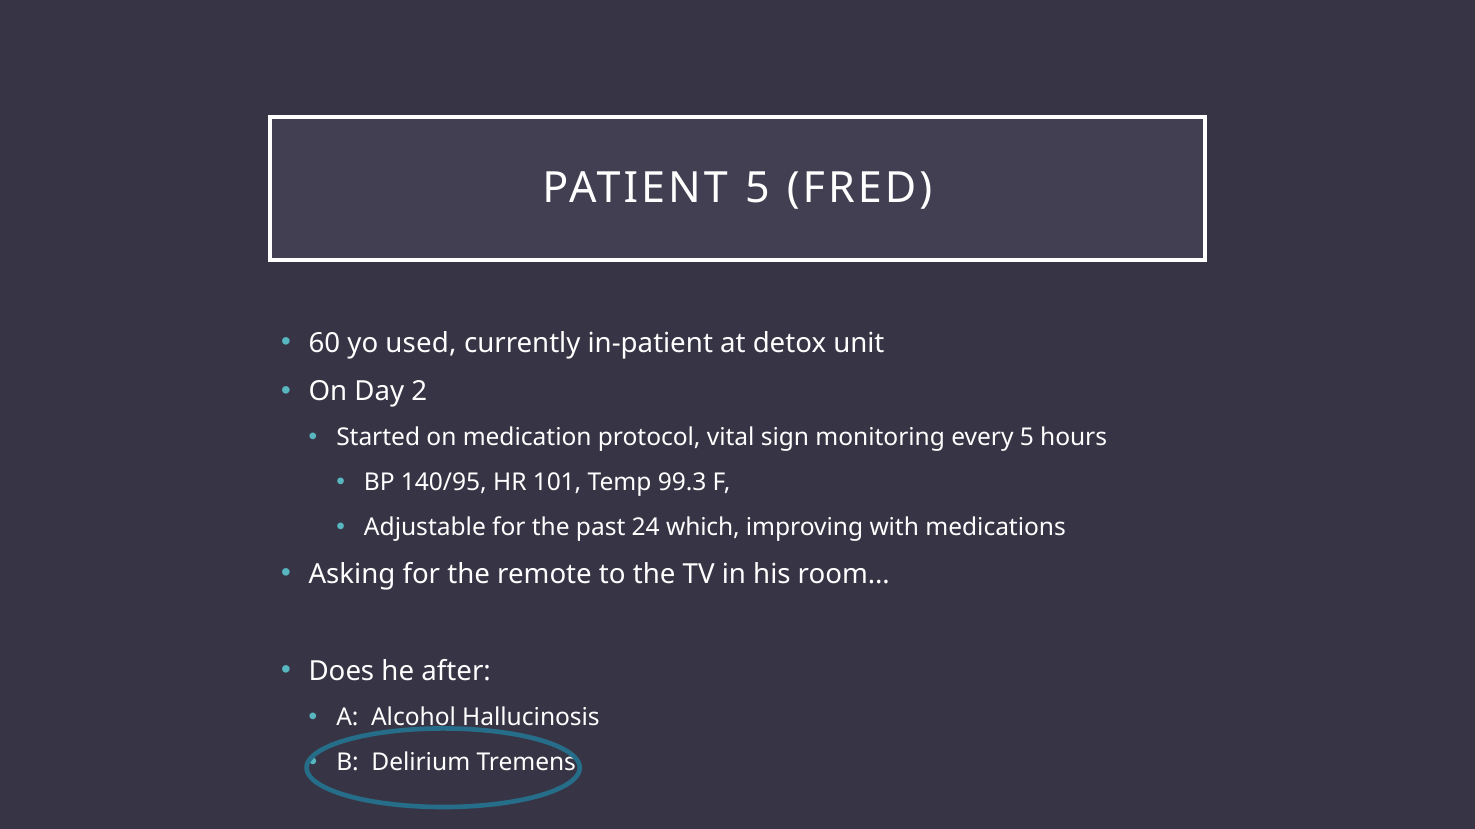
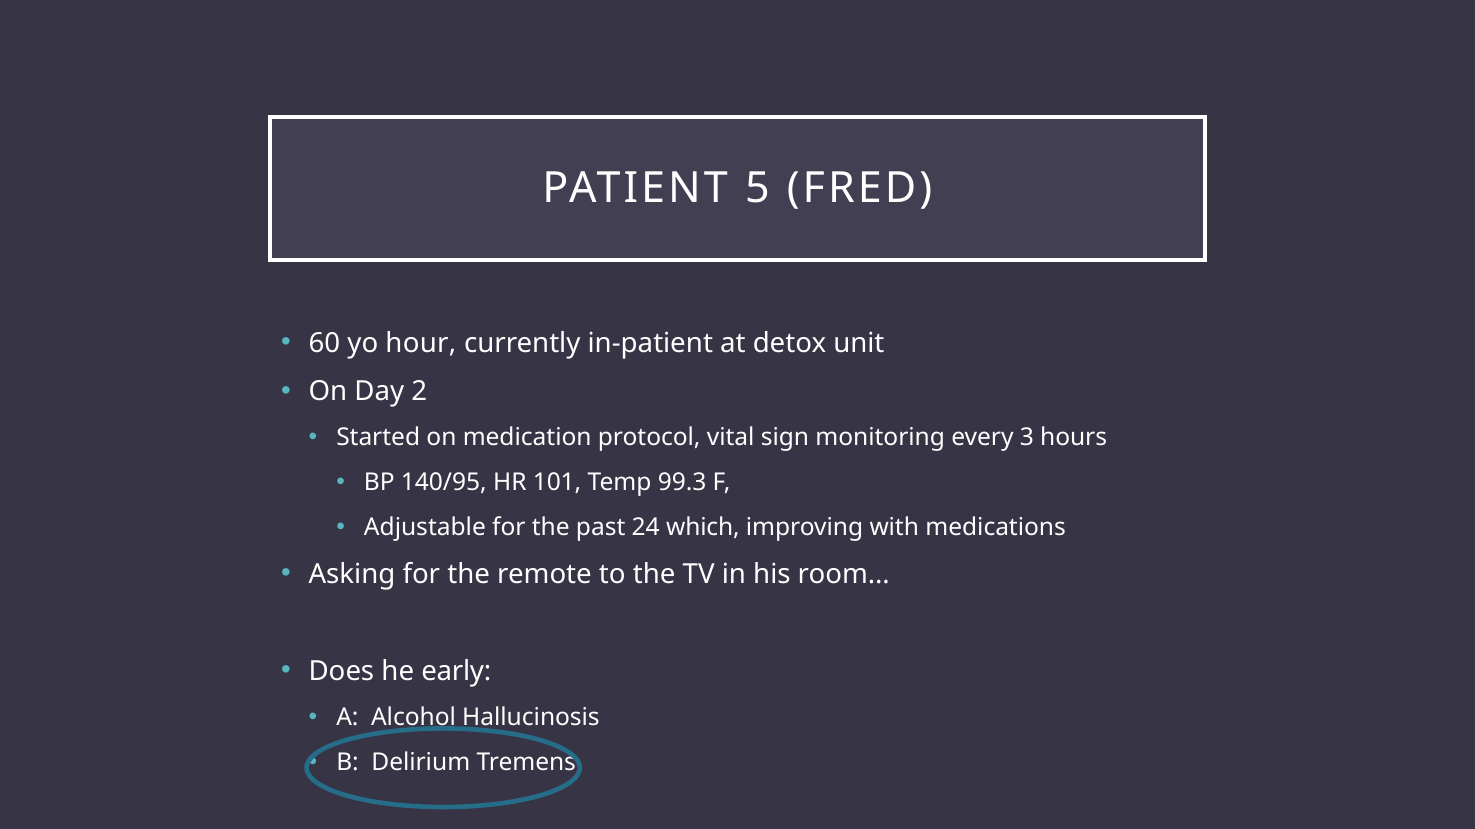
used: used -> hour
every 5: 5 -> 3
after: after -> early
